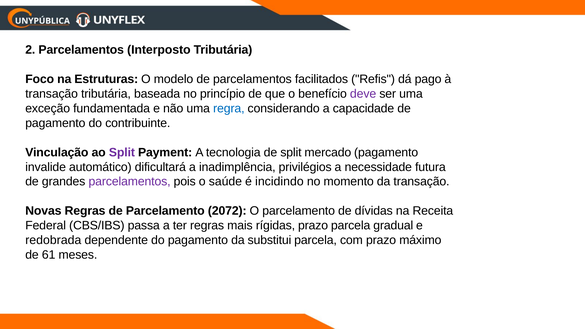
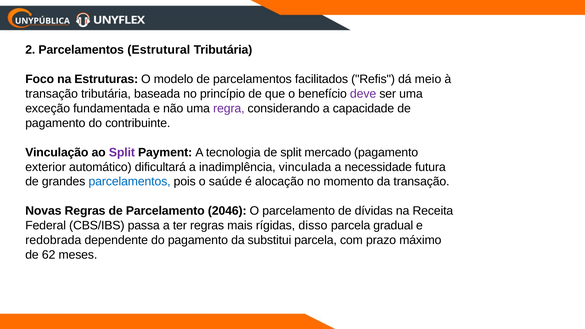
Interposto: Interposto -> Estrutural
pago: pago -> meio
regra colour: blue -> purple
invalide: invalide -> exterior
privilégios: privilégios -> vinculada
parcelamentos at (130, 182) colour: purple -> blue
incidindo: incidindo -> alocação
2072: 2072 -> 2046
rígidas prazo: prazo -> disso
61: 61 -> 62
